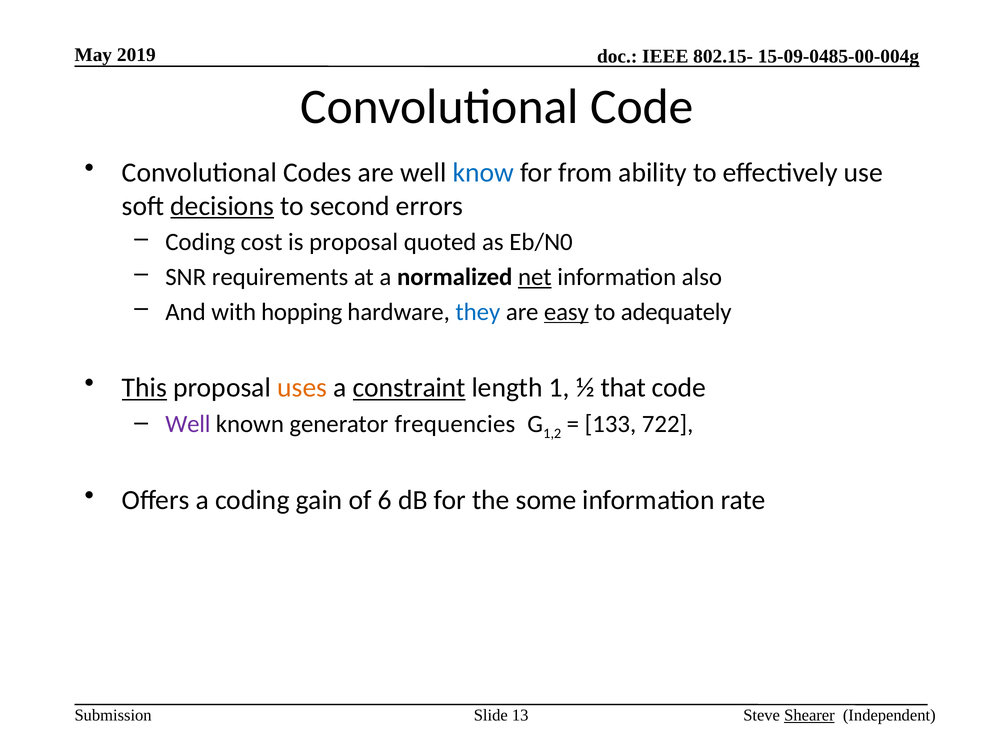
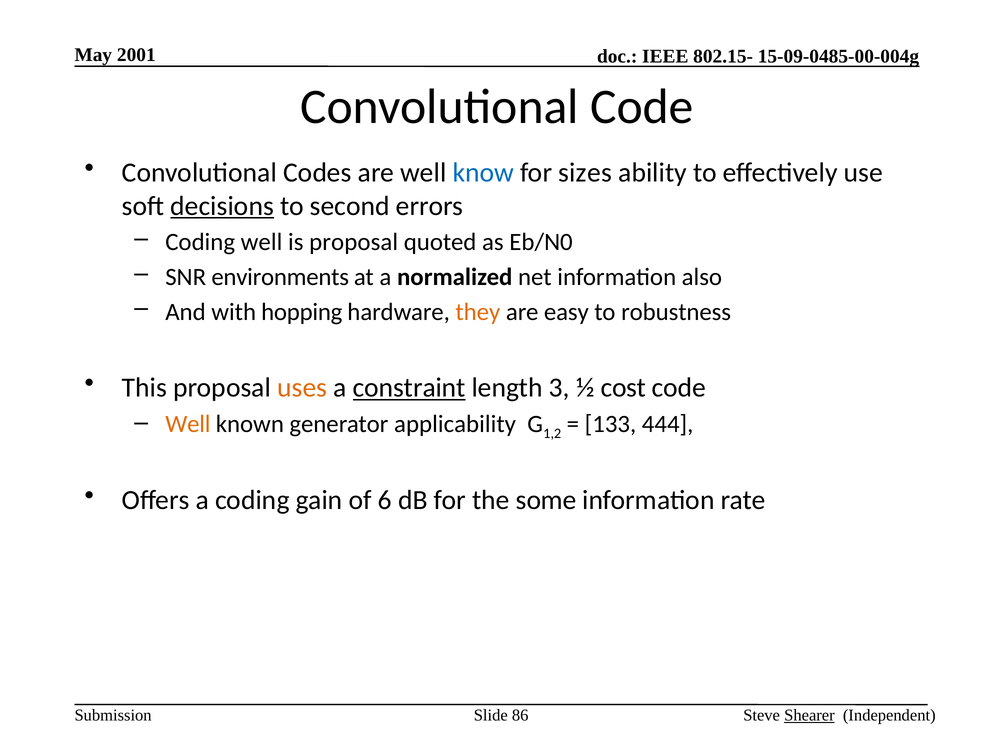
2019: 2019 -> 2001
from: from -> sizes
Coding cost: cost -> well
requirements: requirements -> environments
net underline: present -> none
they colour: blue -> orange
easy underline: present -> none
adequately: adequately -> robustness
This underline: present -> none
1: 1 -> 3
that: that -> cost
Well at (188, 424) colour: purple -> orange
frequencies: frequencies -> applicability
722: 722 -> 444
13: 13 -> 86
